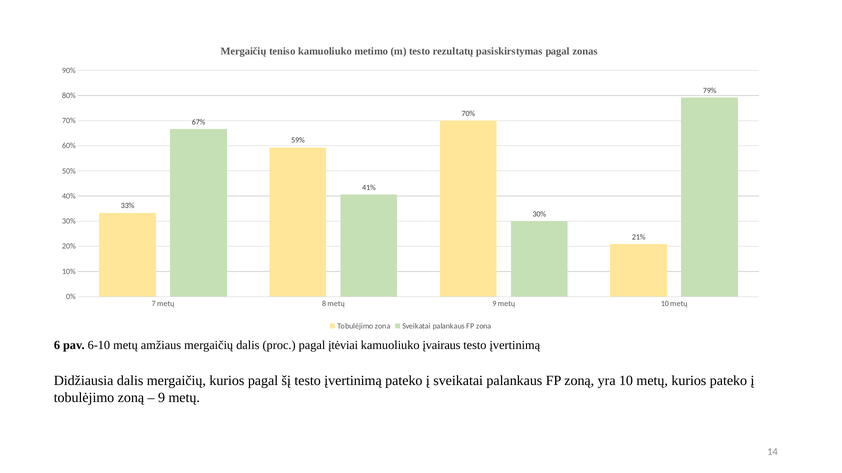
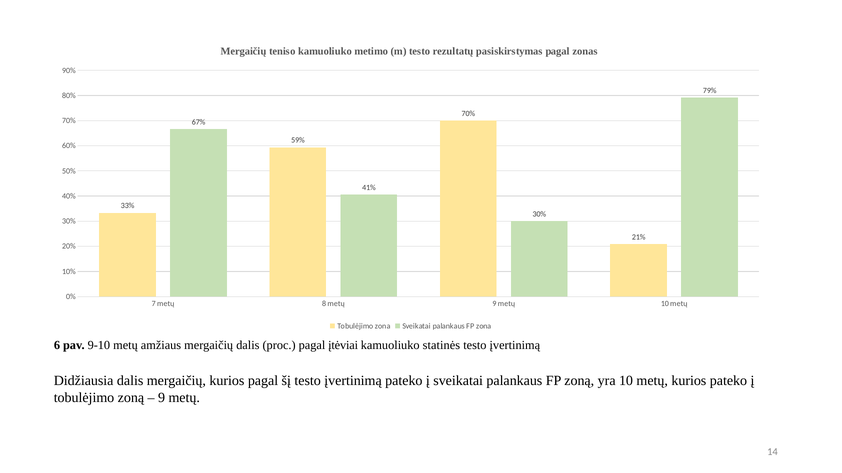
6-10: 6-10 -> 9-10
įvairaus: įvairaus -> statinės
